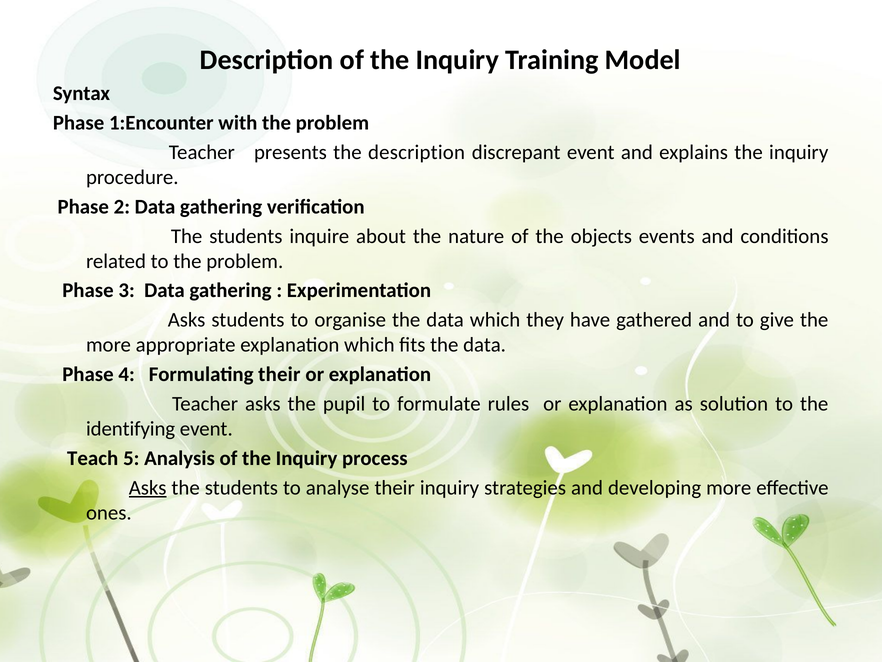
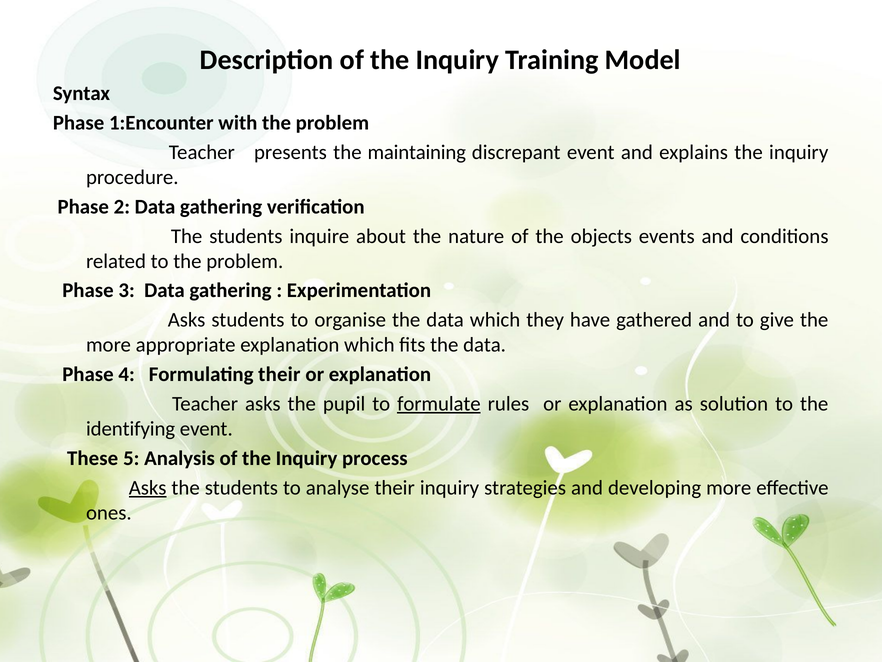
the description: description -> maintaining
formulate underline: none -> present
Teach: Teach -> These
